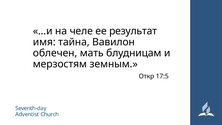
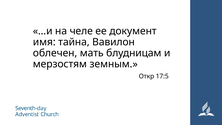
результат: результат -> документ
